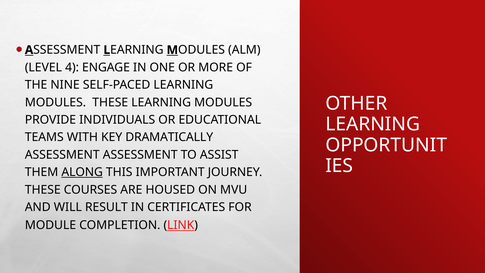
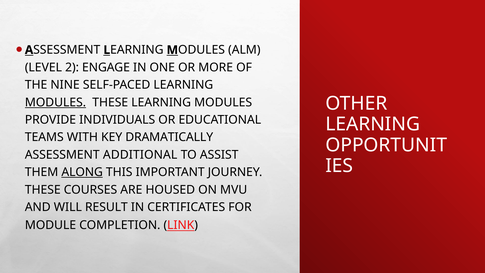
4: 4 -> 2
MODULES at (55, 102) underline: none -> present
ASSESSMENT ASSESSMENT: ASSESSMENT -> ADDITIONAL
